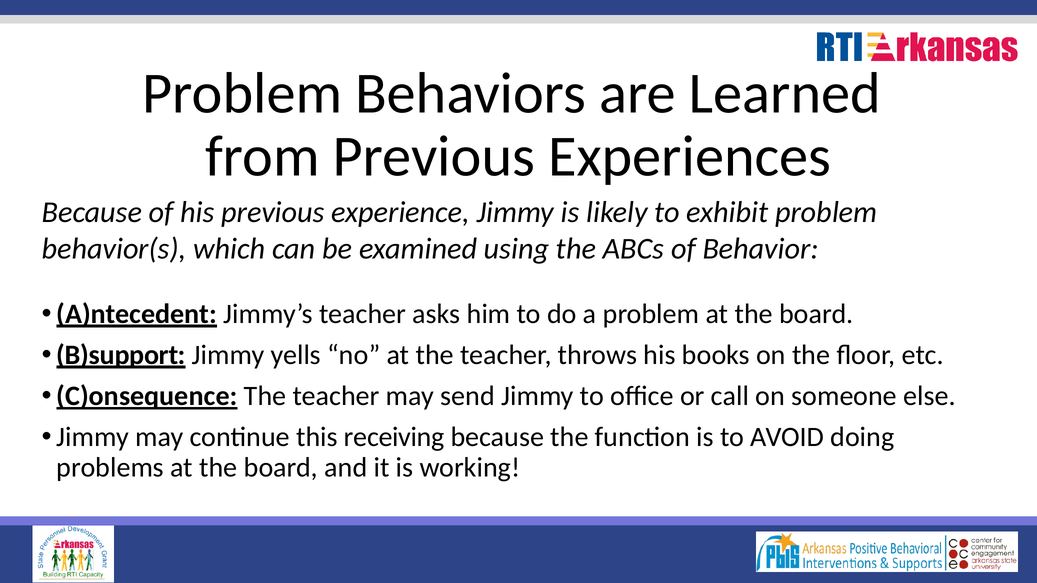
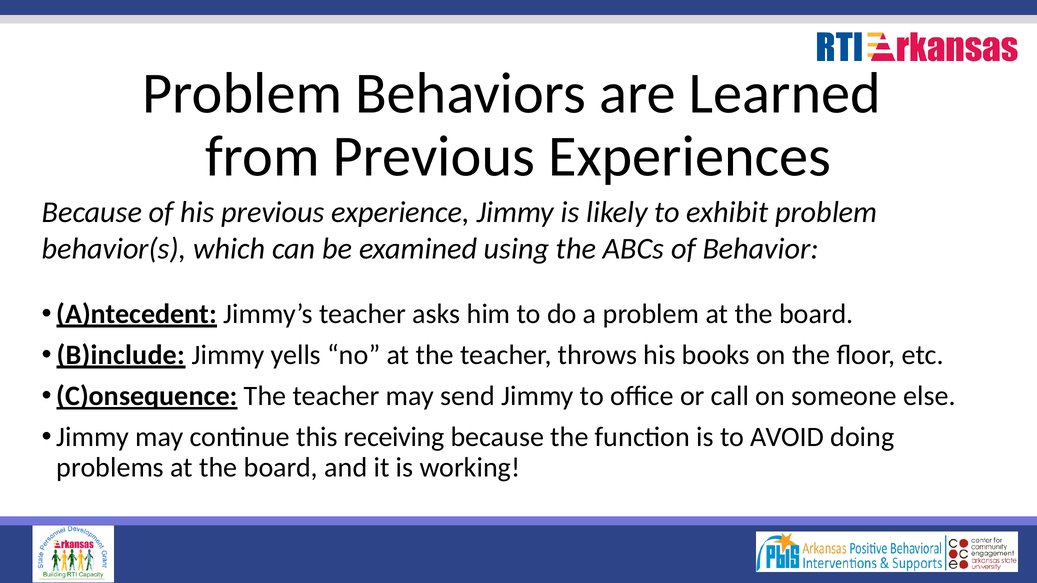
B)support: B)support -> B)include
